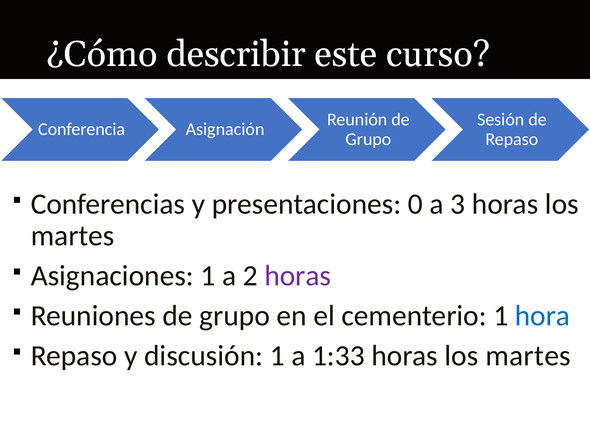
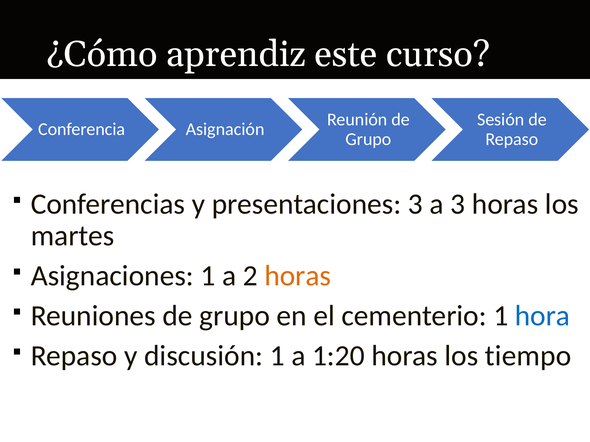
describir: describir -> aprendiz
presentaciones 0: 0 -> 3
horas at (298, 276) colour: purple -> orange
1:33: 1:33 -> 1:20
martes at (528, 356): martes -> tiempo
